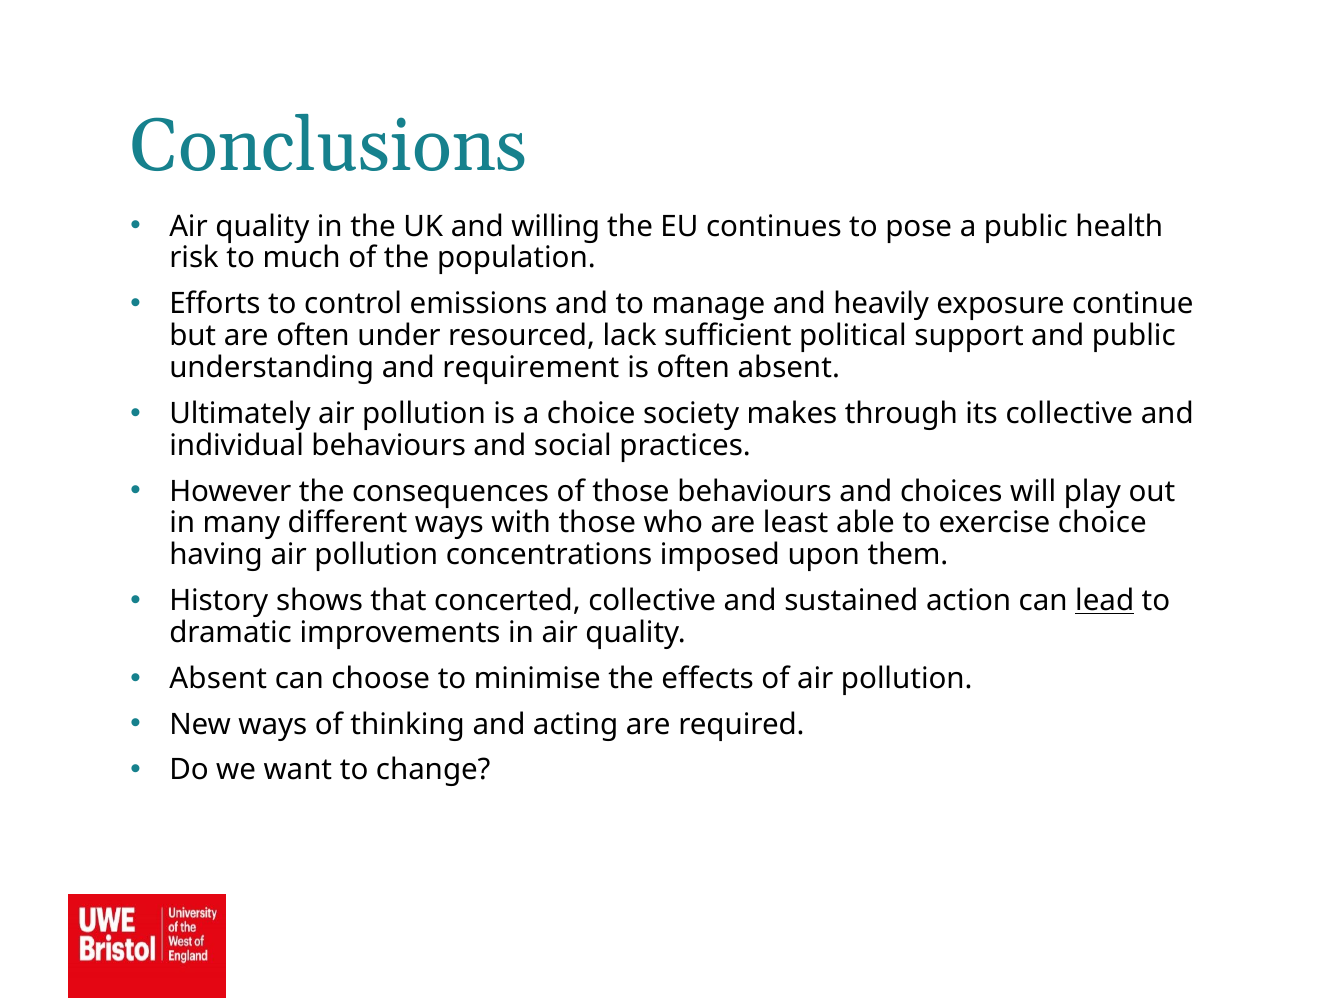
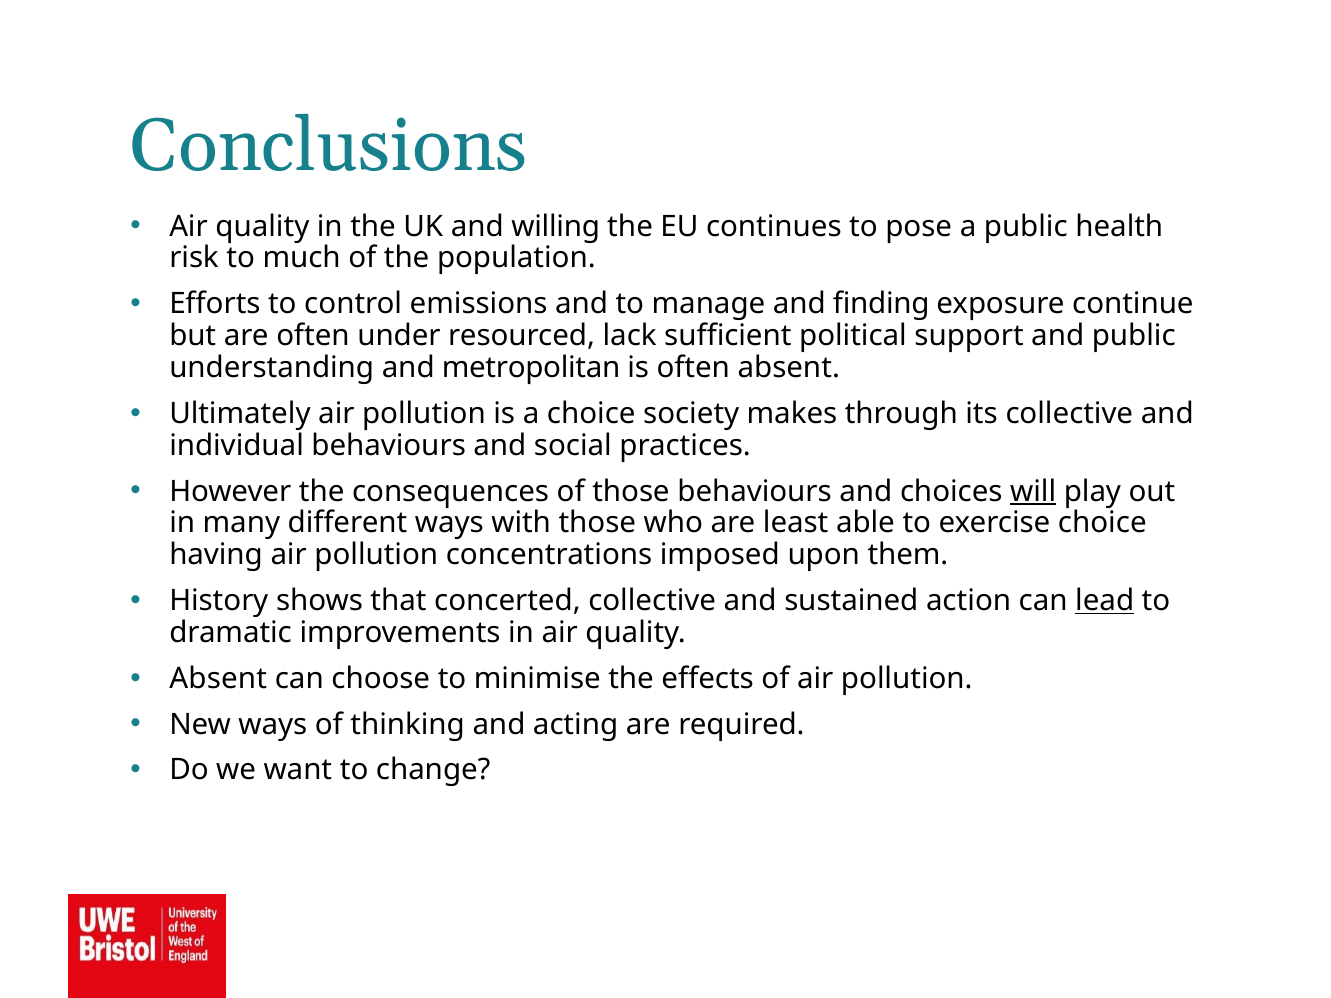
heavily: heavily -> finding
requirement: requirement -> metropolitan
will underline: none -> present
